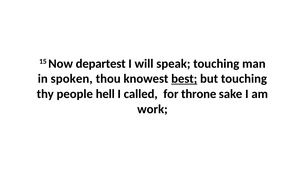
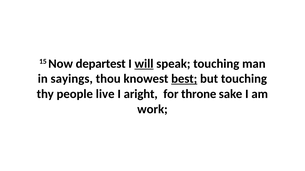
will underline: none -> present
spoken: spoken -> sayings
hell: hell -> live
called: called -> aright
